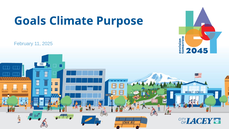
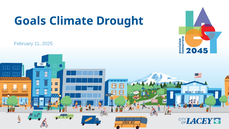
Purpose: Purpose -> Drought
